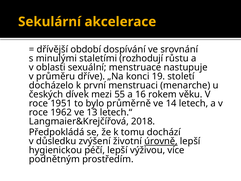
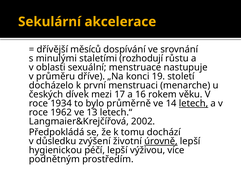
období: období -> měsíců
55: 55 -> 17
1951: 1951 -> 1934
letech underline: none -> present
2018: 2018 -> 2002
